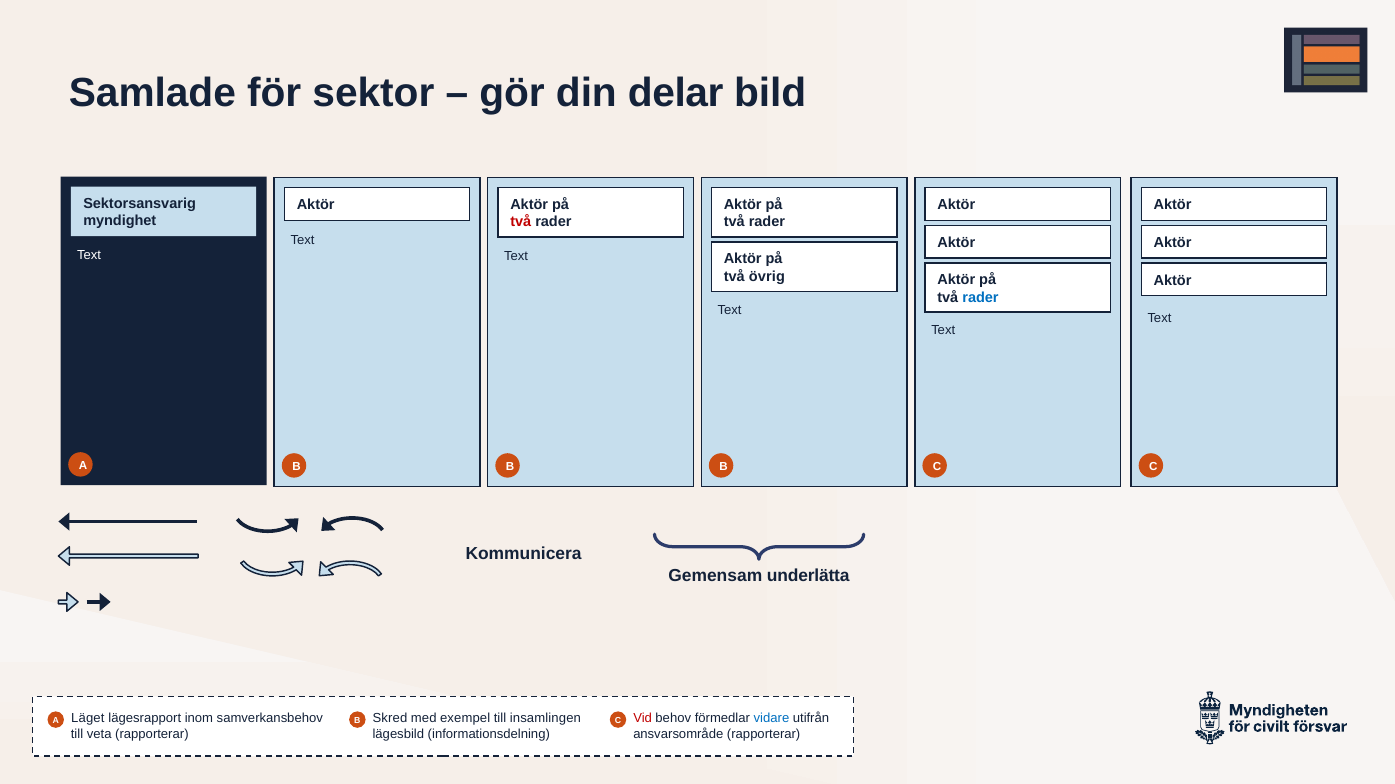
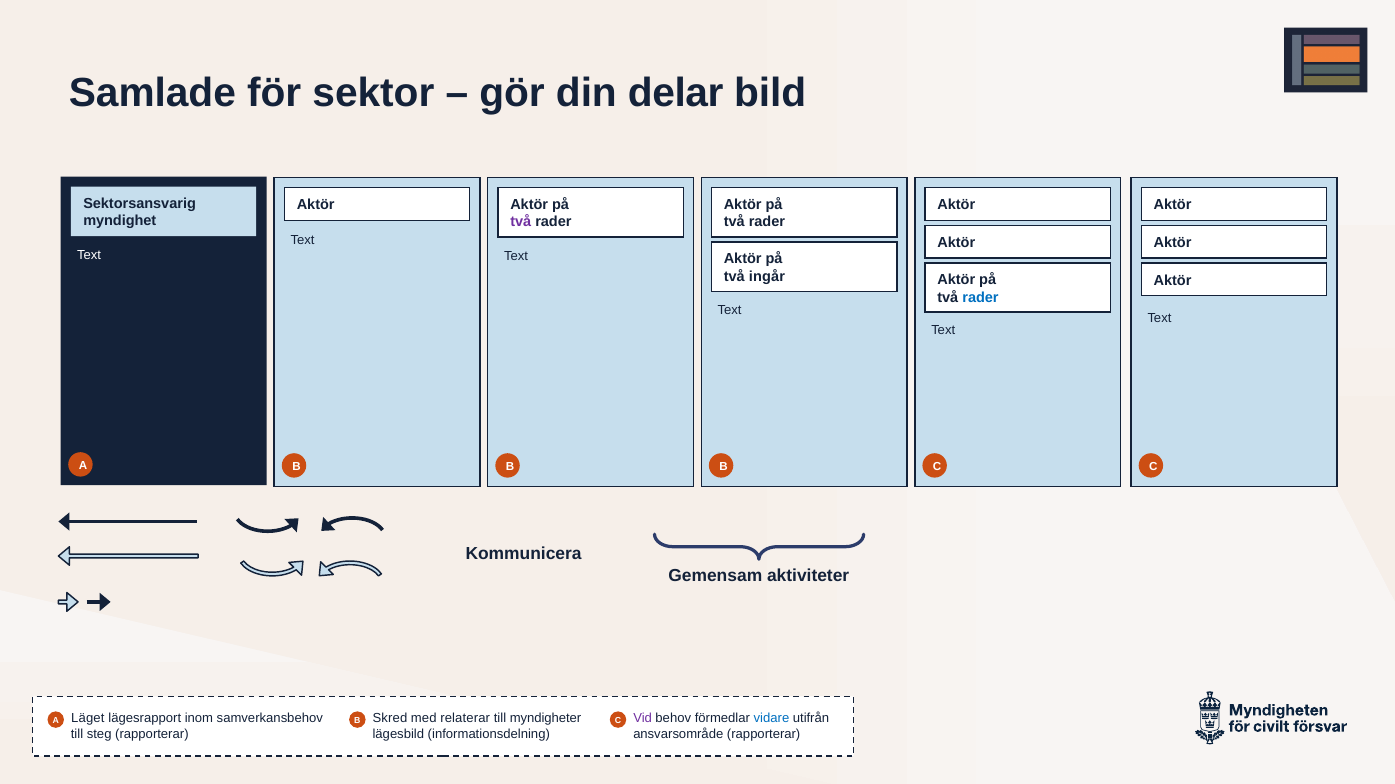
två at (521, 222) colour: red -> purple
övrig: övrig -> ingår
underlätta: underlätta -> aktiviteter
exempel: exempel -> relaterar
insamlingen: insamlingen -> myndigheter
Vid colour: red -> purple
veta: veta -> steg
